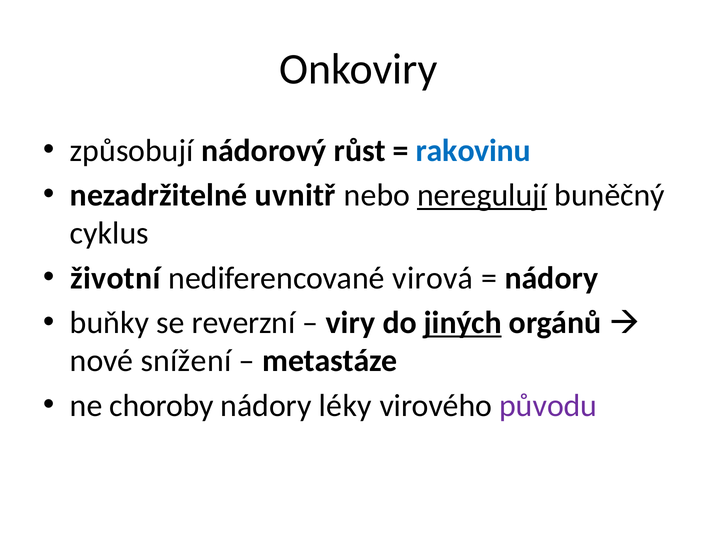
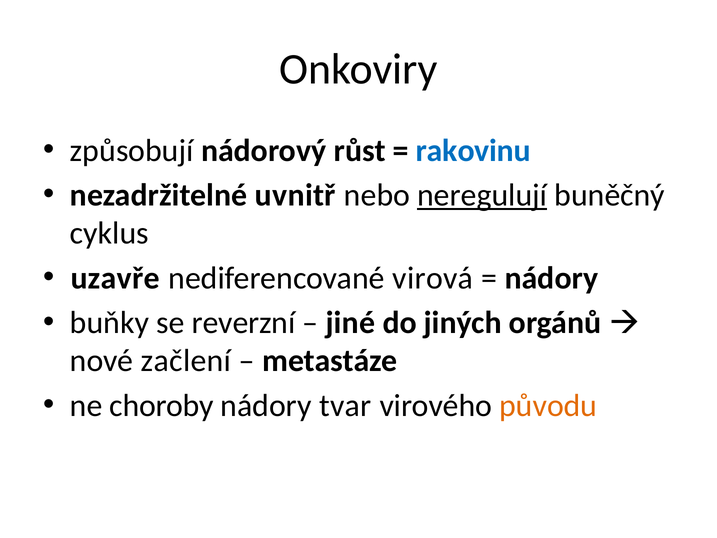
životní: životní -> uzavře
viry: viry -> jiné
jiných underline: present -> none
snížení: snížení -> začlení
léky: léky -> tvar
původu colour: purple -> orange
